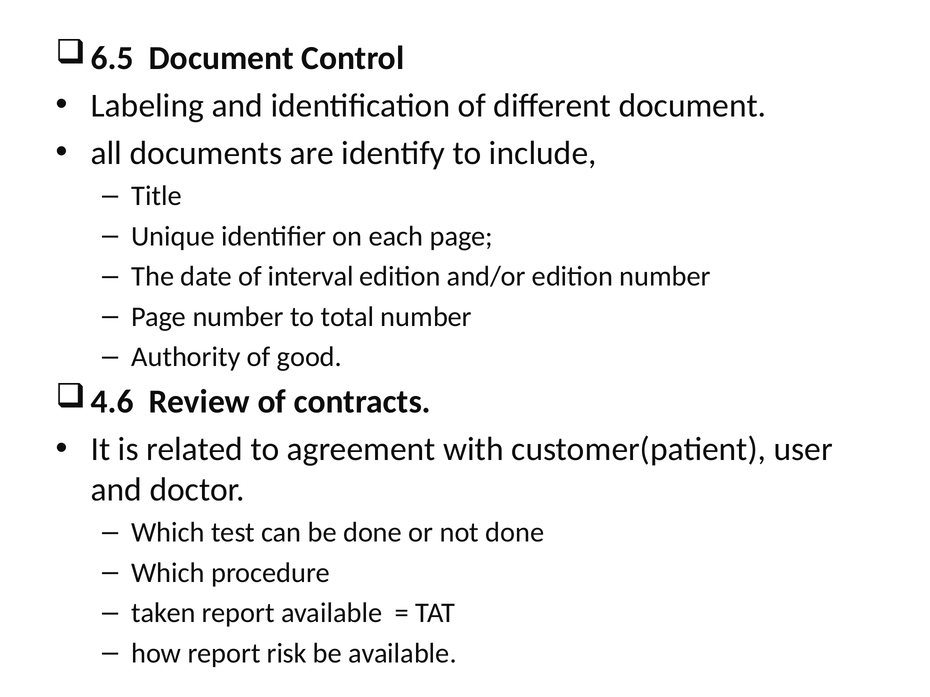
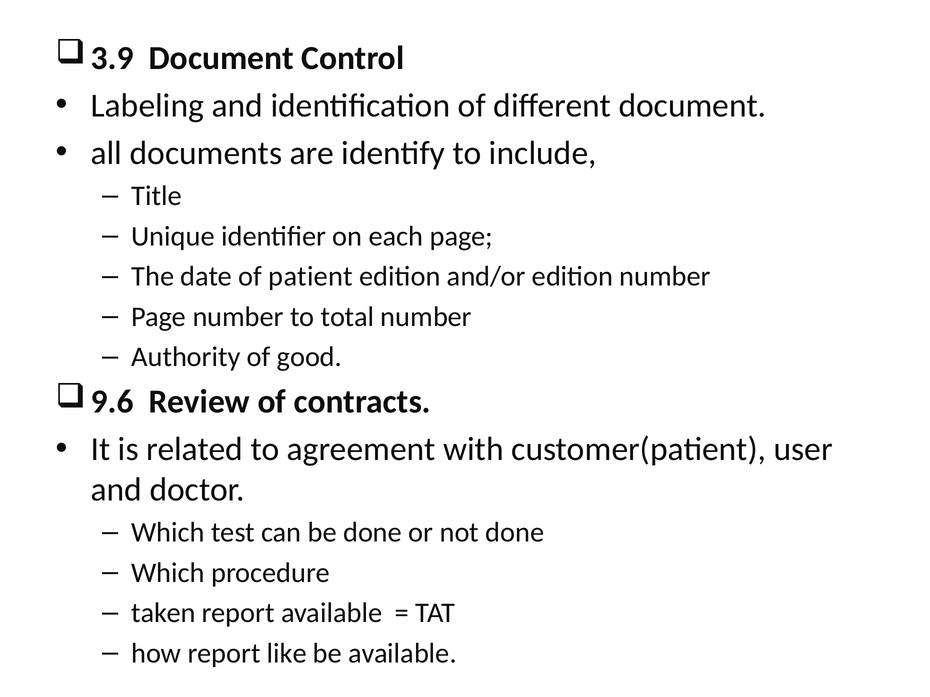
6.5: 6.5 -> 3.9
interval: interval -> patient
4.6: 4.6 -> 9.6
risk: risk -> like
